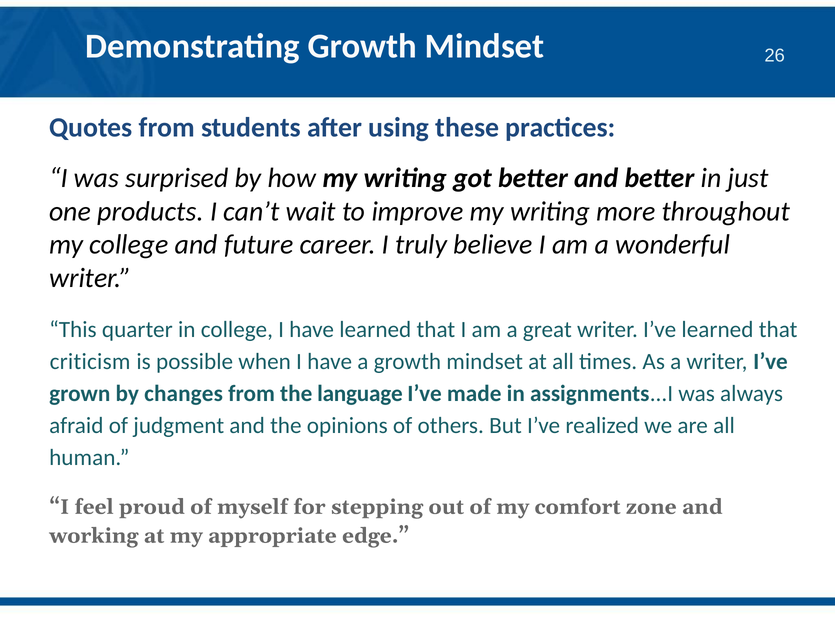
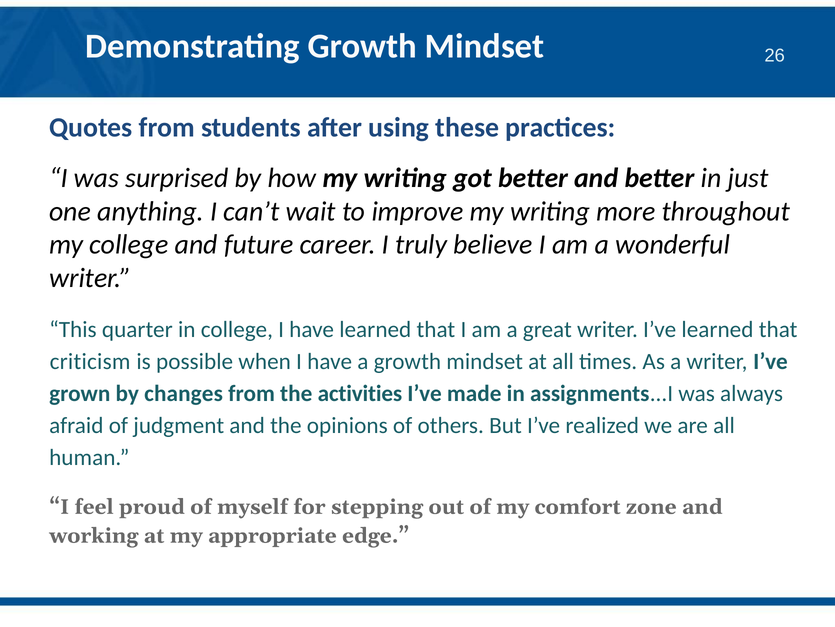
products: products -> anything
language: language -> activities
